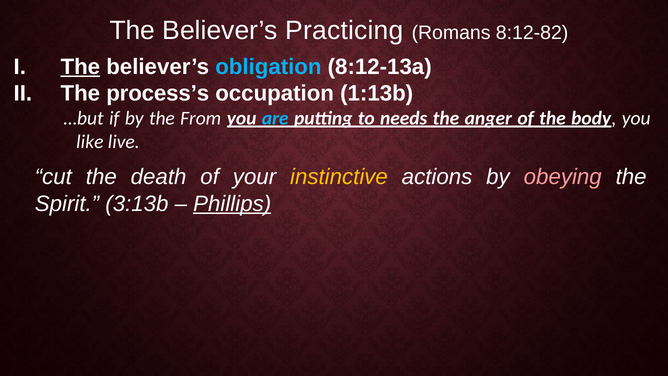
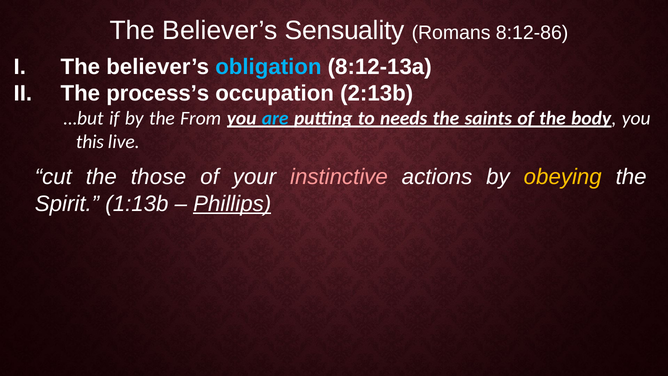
Practicing: Practicing -> Sensuality
8:12-82: 8:12-82 -> 8:12-86
The at (80, 67) underline: present -> none
1:13b: 1:13b -> 2:13b
anger: anger -> saints
like: like -> this
death: death -> those
instinctive colour: yellow -> pink
obeying colour: pink -> yellow
3:13b: 3:13b -> 1:13b
